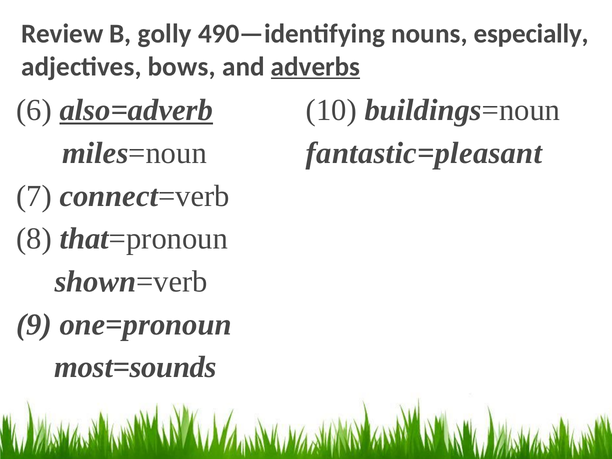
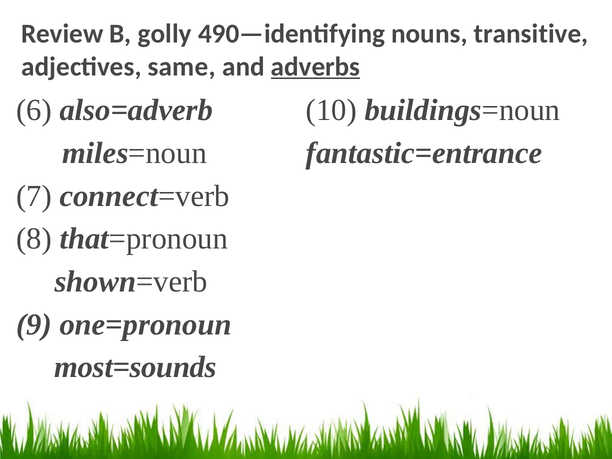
especially: especially -> transitive
bows: bows -> same
also=adverb underline: present -> none
fantastic=pleasant: fantastic=pleasant -> fantastic=entrance
